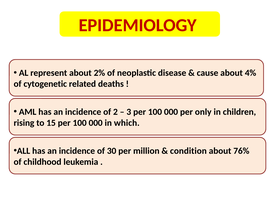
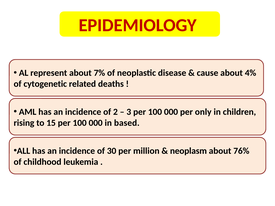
2%: 2% -> 7%
which: which -> based
condition: condition -> neoplasm
